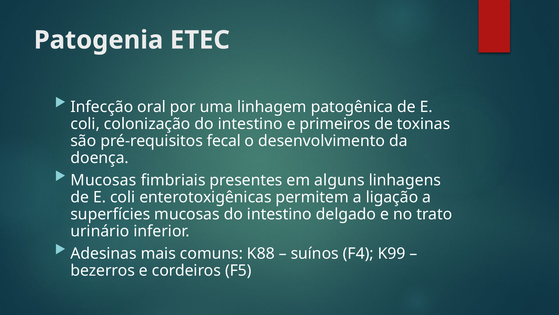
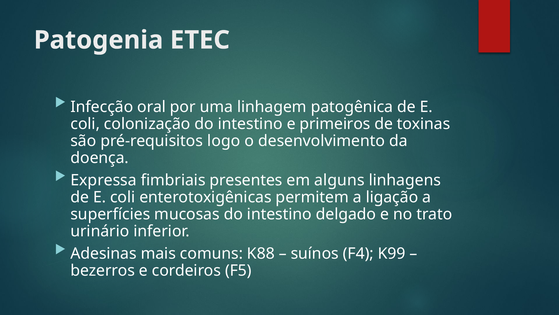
fecal: fecal -> logo
Mucosas at (104, 180): Mucosas -> Expressa
